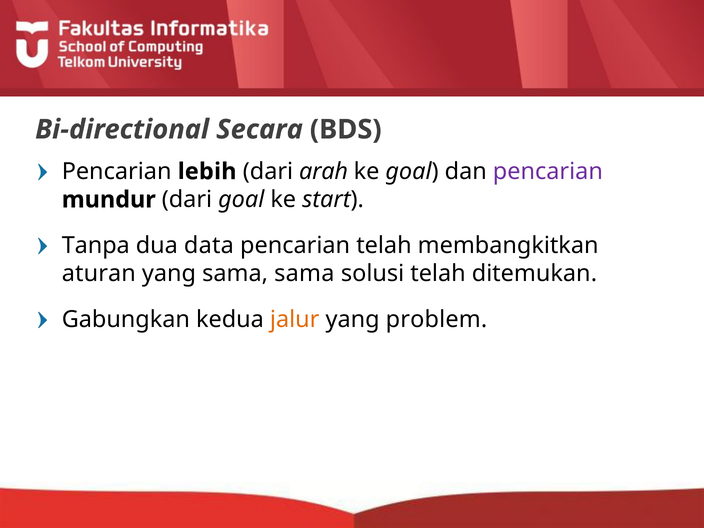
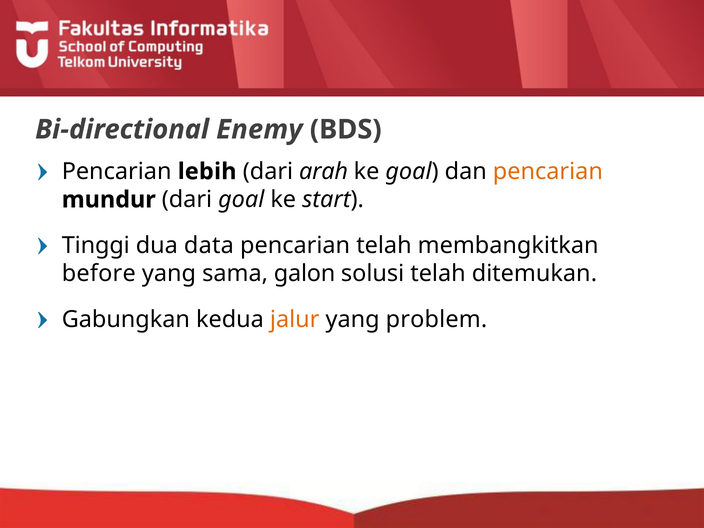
Secara: Secara -> Enemy
pencarian at (548, 171) colour: purple -> orange
Tanpa: Tanpa -> Tinggi
aturan: aturan -> before
sama sama: sama -> galon
